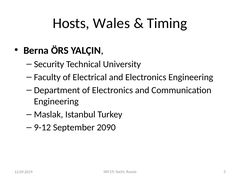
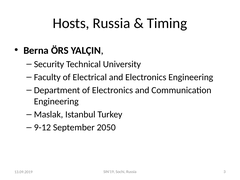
Hosts Wales: Wales -> Russia
2090: 2090 -> 2050
